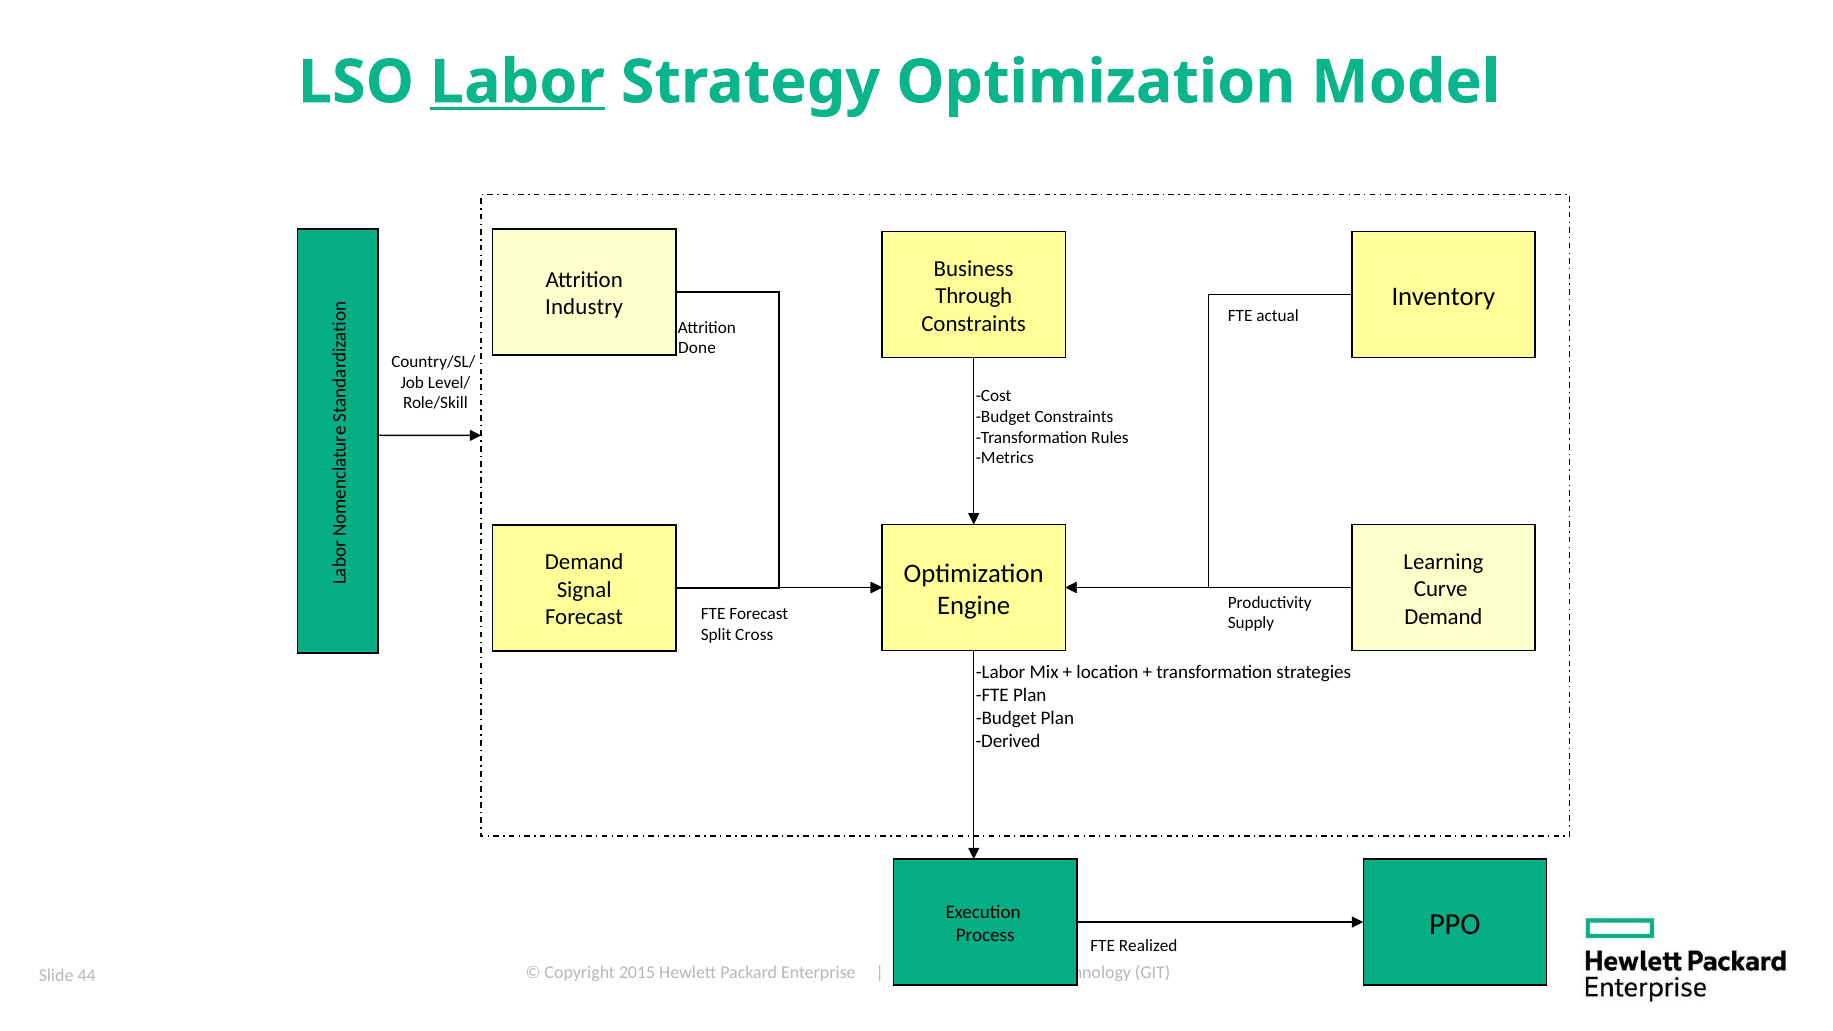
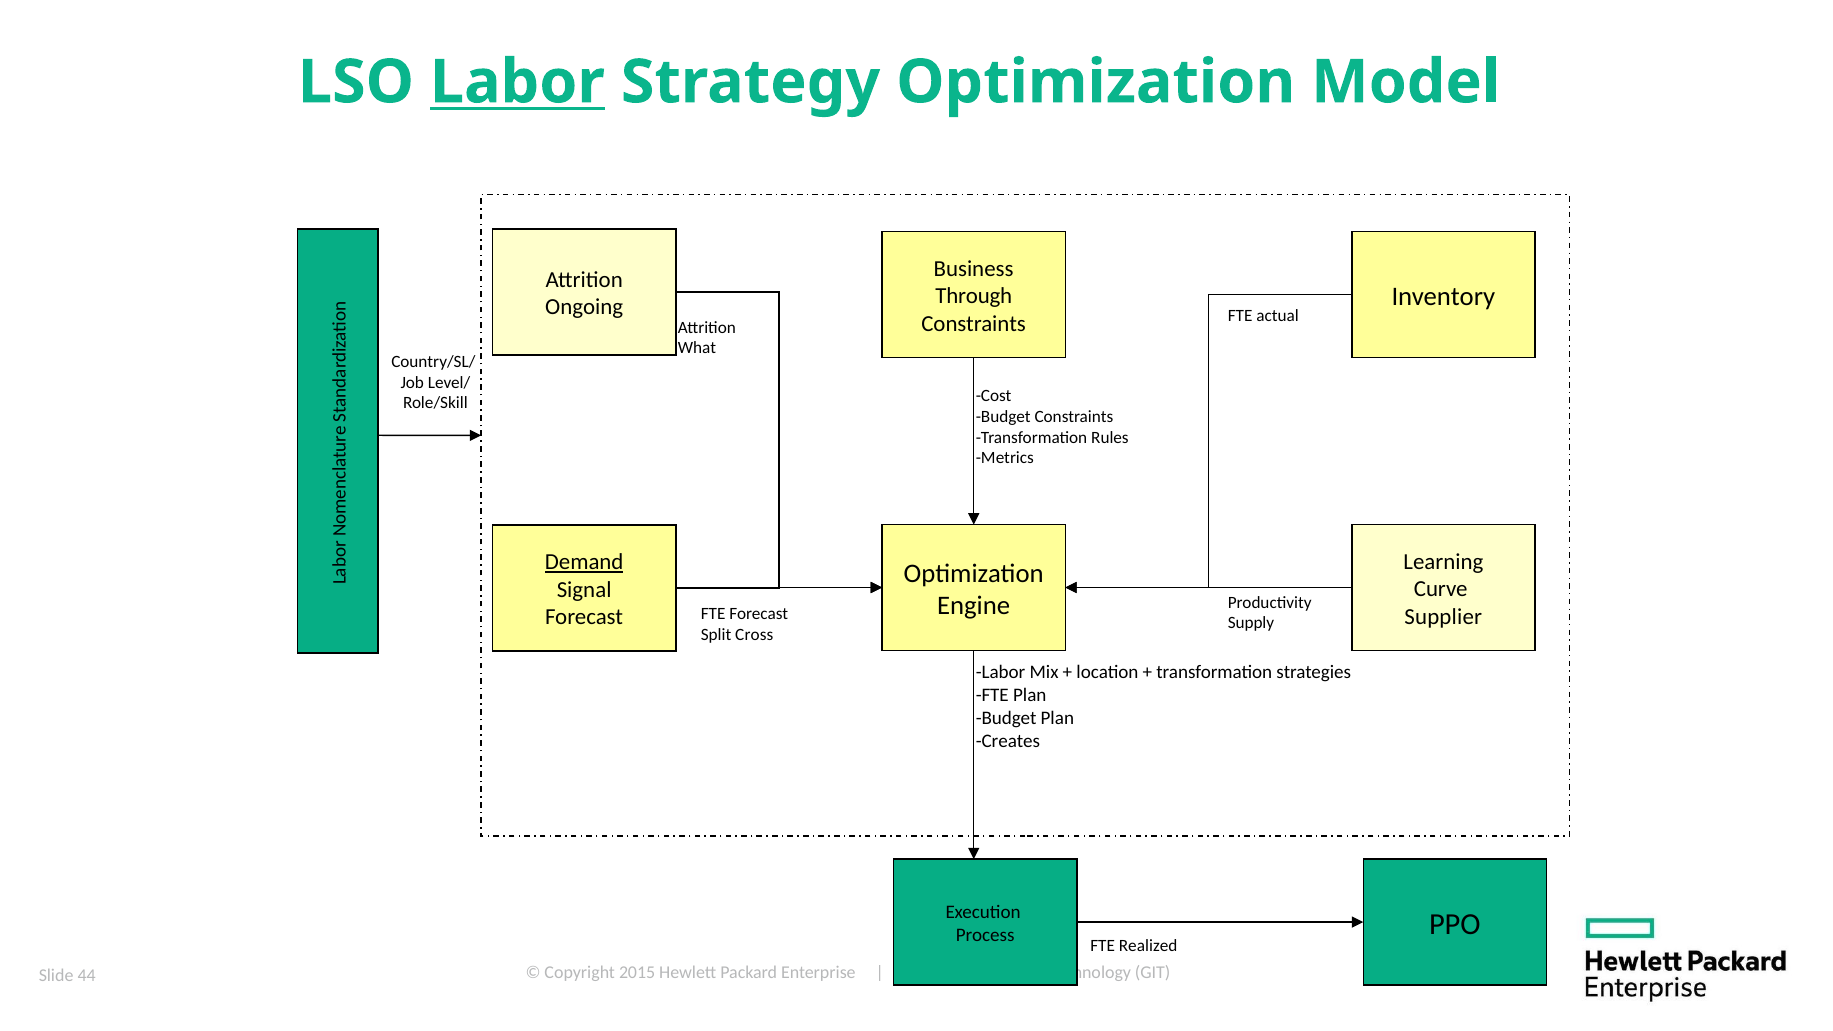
Industry: Industry -> Ongoing
Done: Done -> What
Demand at (584, 562) underline: none -> present
Demand at (1443, 617): Demand -> Supplier
Derived: Derived -> Creates
